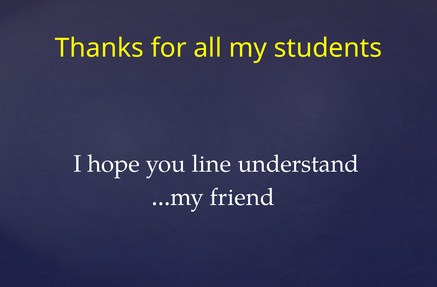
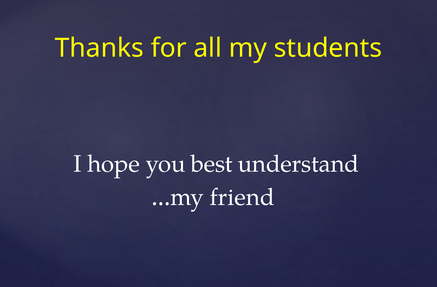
line: line -> best
